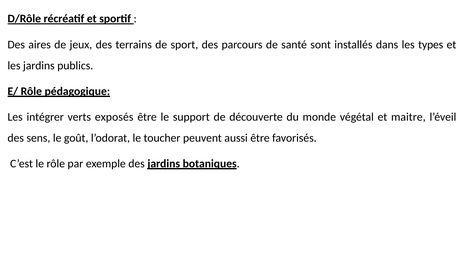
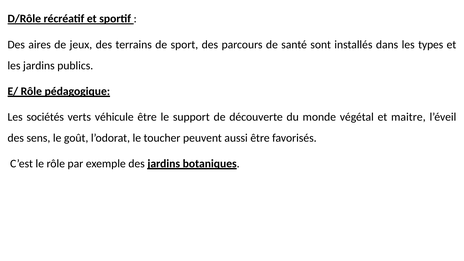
intégrer: intégrer -> sociétés
exposés: exposés -> véhicule
